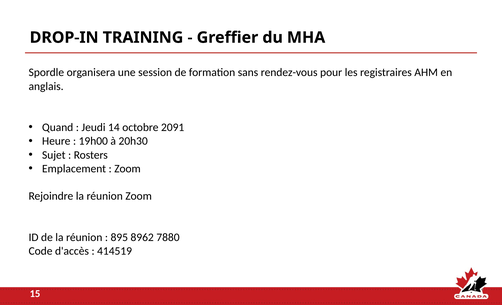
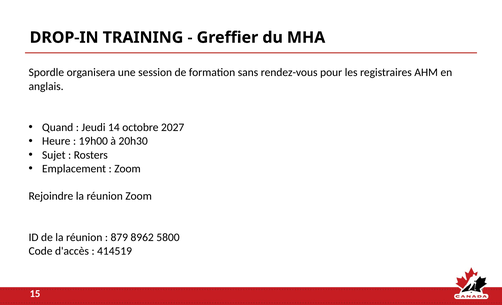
2091: 2091 -> 2027
895: 895 -> 879
7880: 7880 -> 5800
